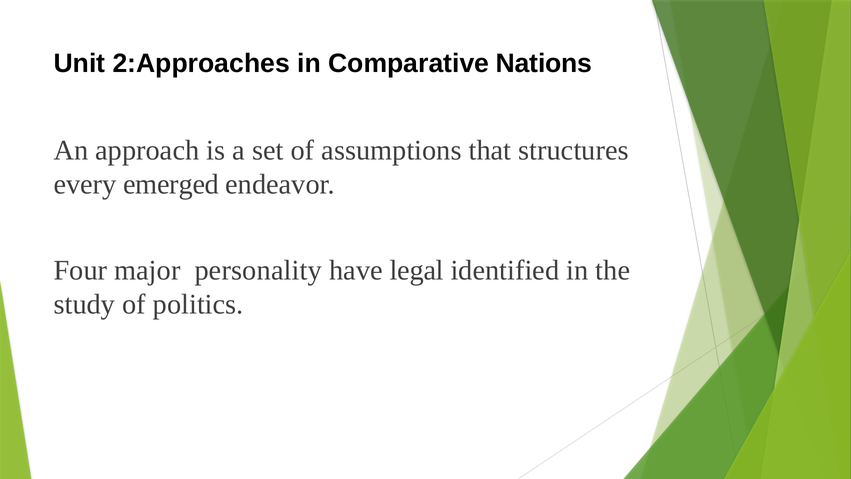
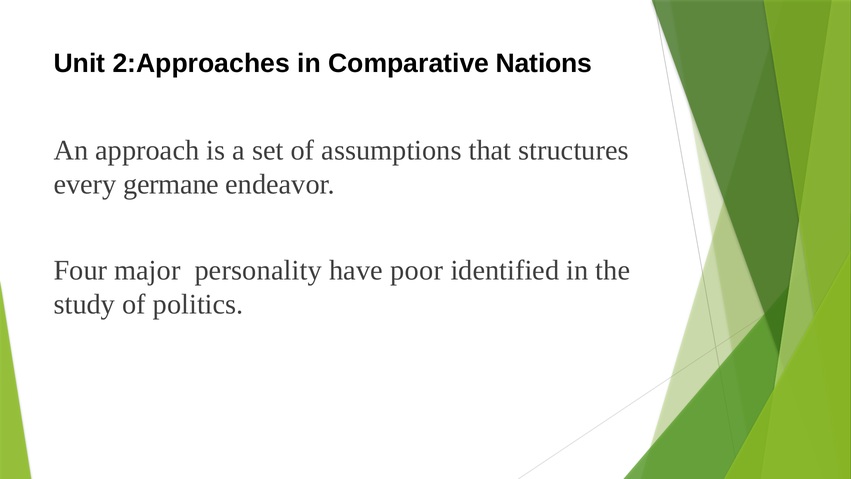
emerged: emerged -> germane
legal: legal -> poor
